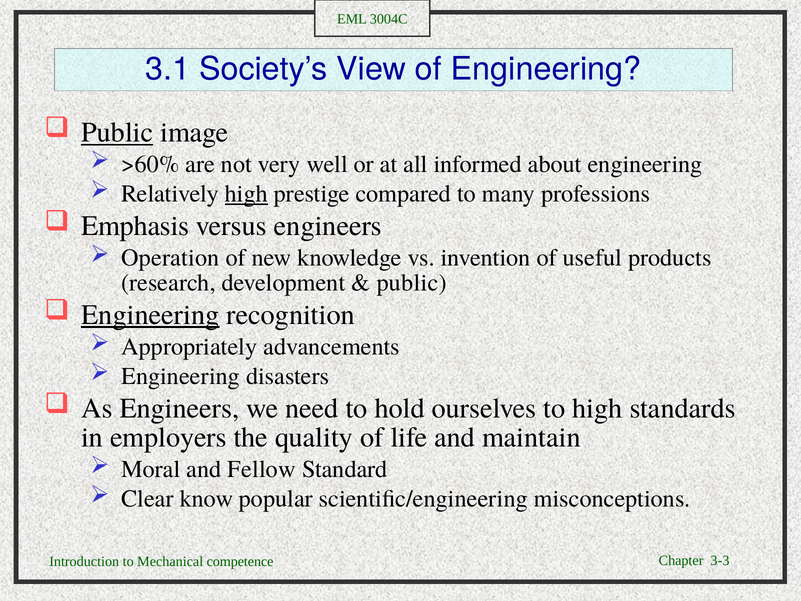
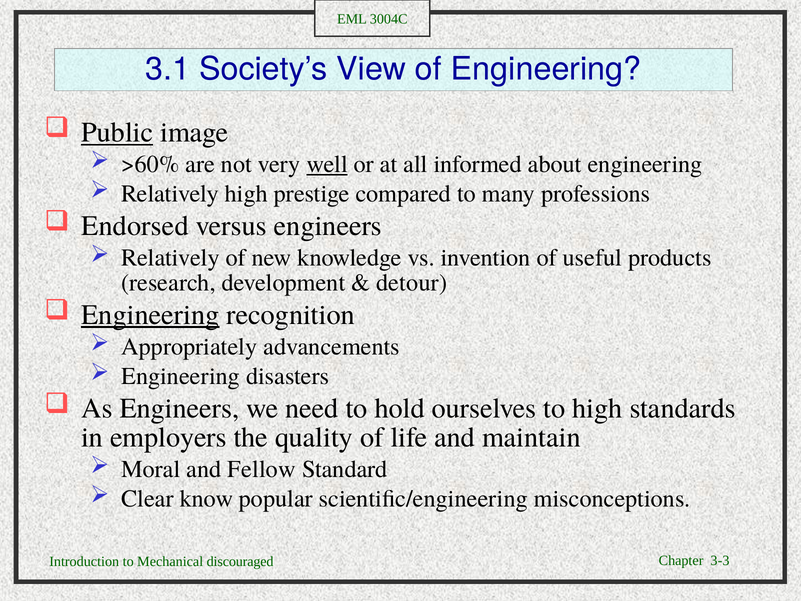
well underline: none -> present
high at (246, 194) underline: present -> none
Emphasis: Emphasis -> Endorsed
Operation at (170, 258): Operation -> Relatively
public at (412, 282): public -> detour
competence: competence -> discouraged
